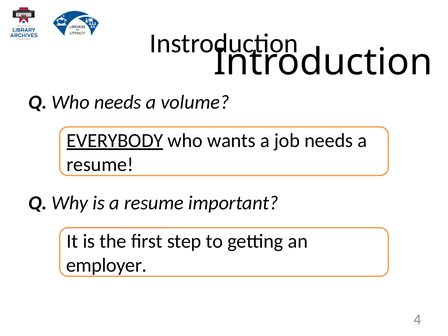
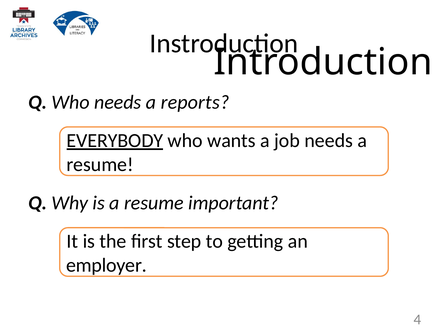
volume: volume -> reports
